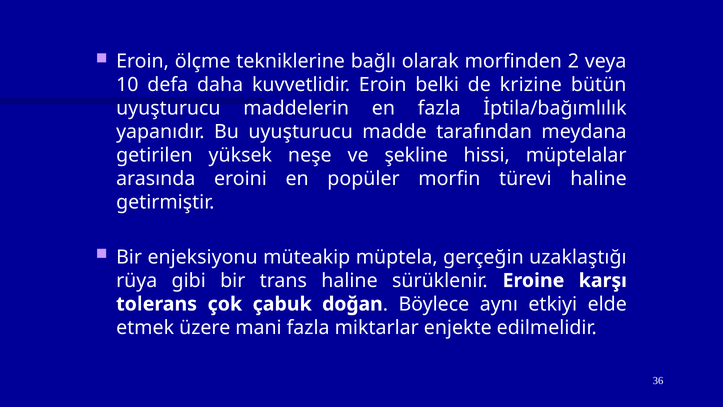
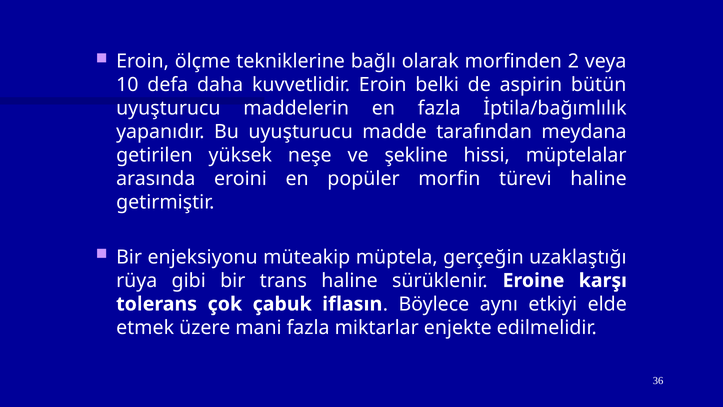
krizine: krizine -> aspirin
doğan: doğan -> iflasın
